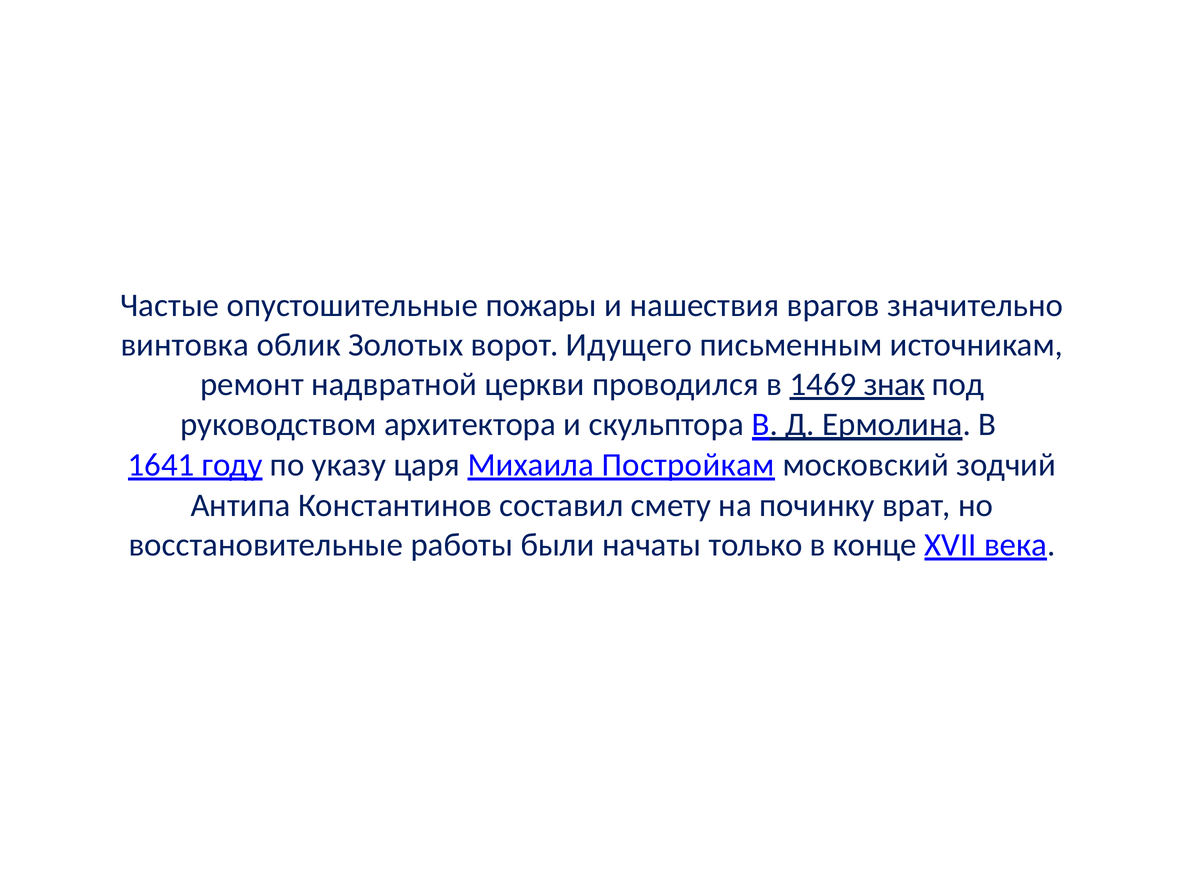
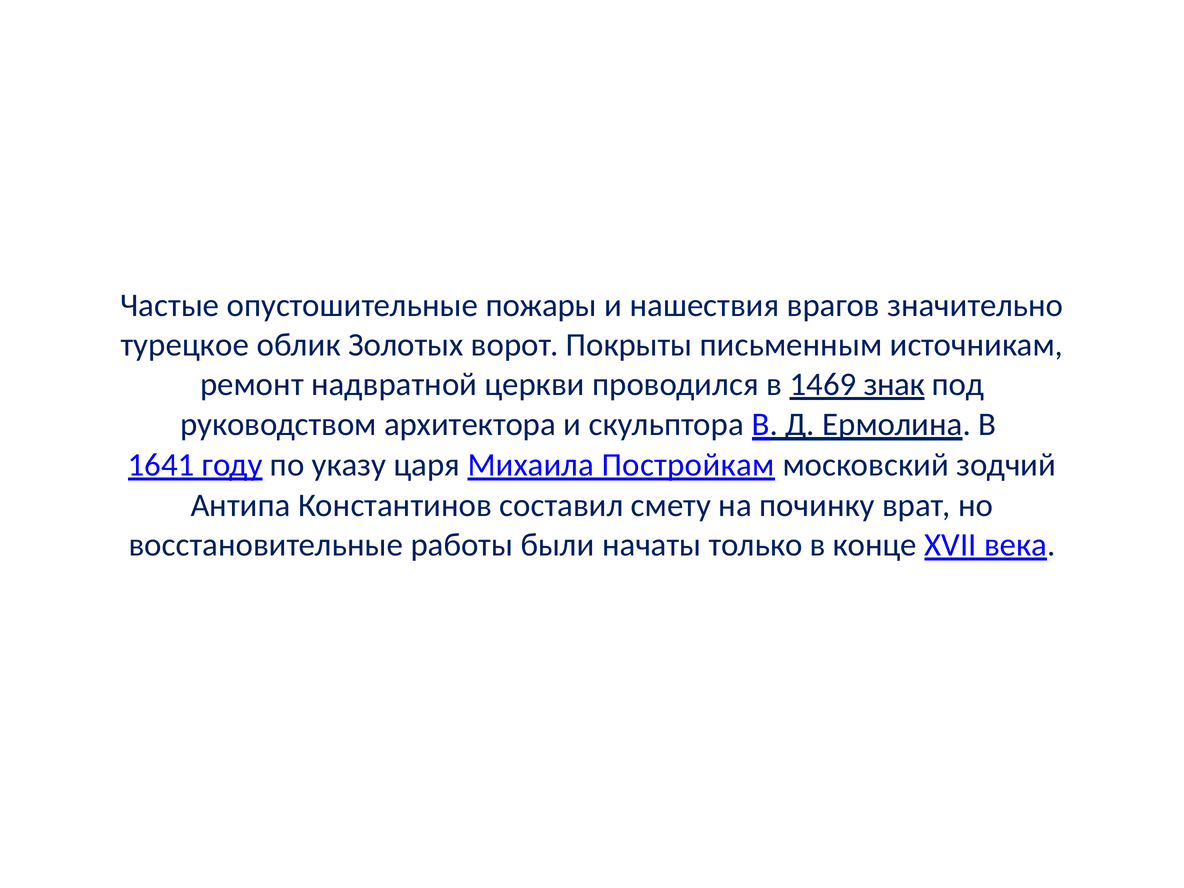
винтовка: винтовка -> турецкое
Идущего: Идущего -> Покрыты
